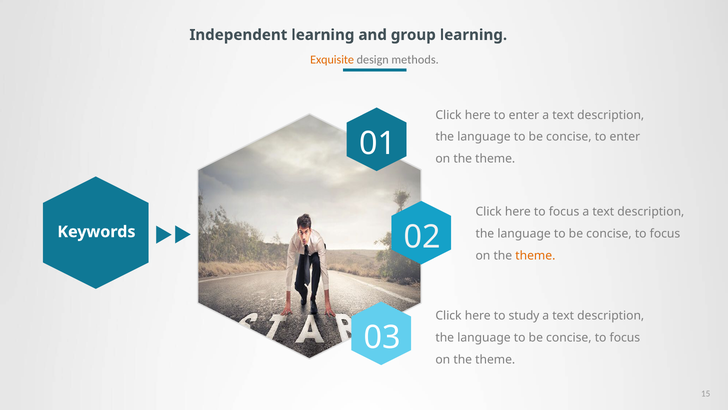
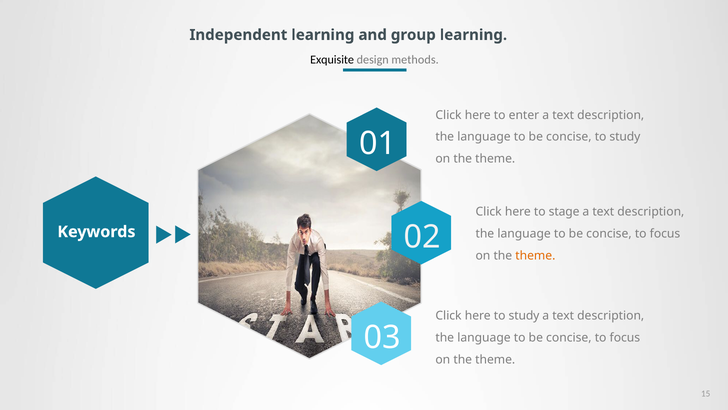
Exquisite colour: orange -> black
concise to enter: enter -> study
here to focus: focus -> stage
